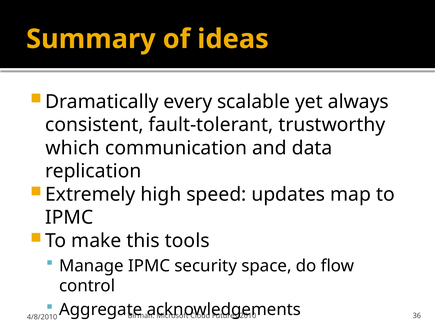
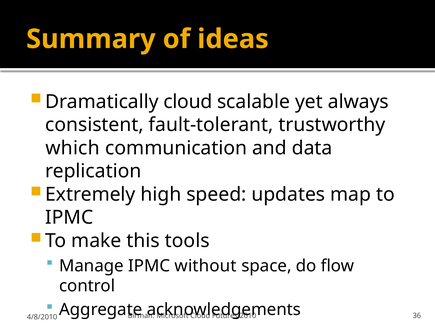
Dramatically every: every -> cloud
security: security -> without
